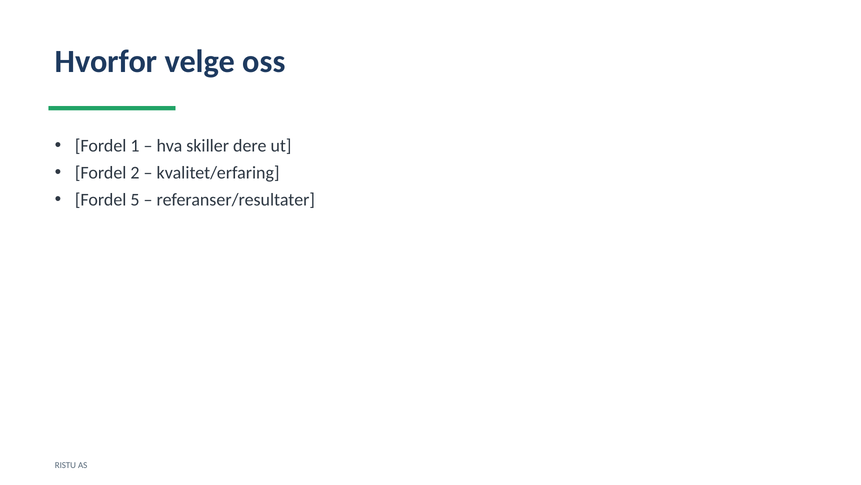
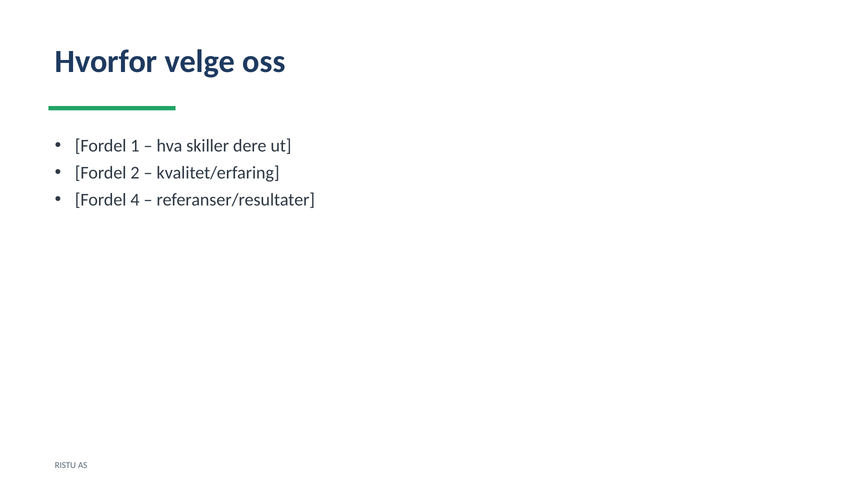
5: 5 -> 4
